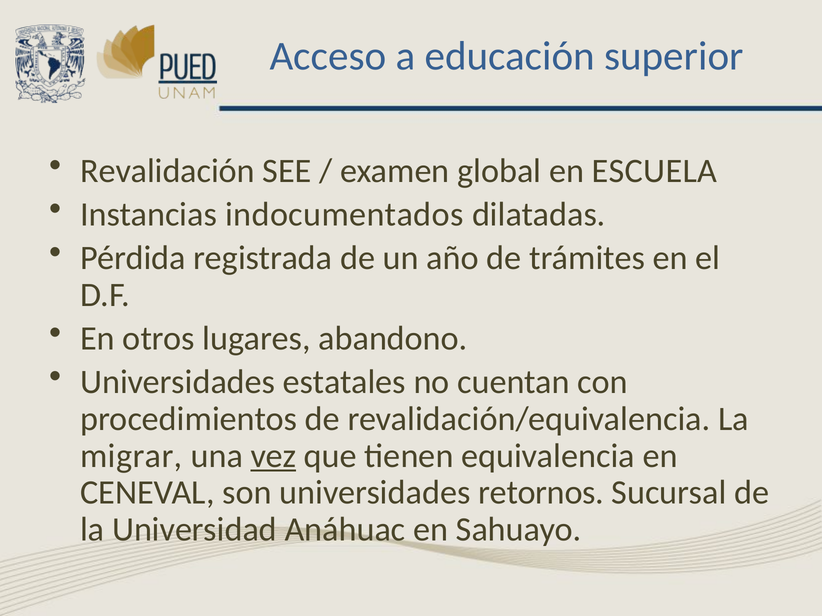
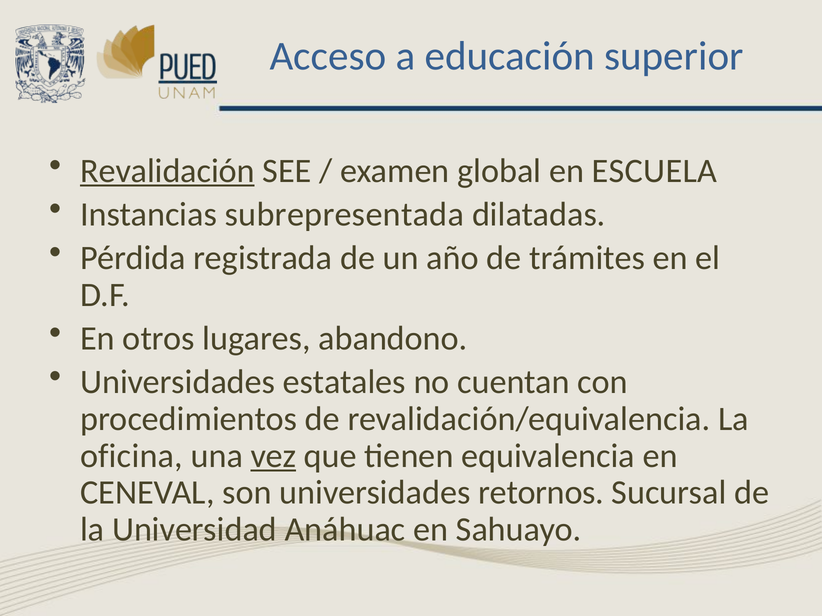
Revalidación underline: none -> present
indocumentados: indocumentados -> subrepresentada
migrar: migrar -> oficina
